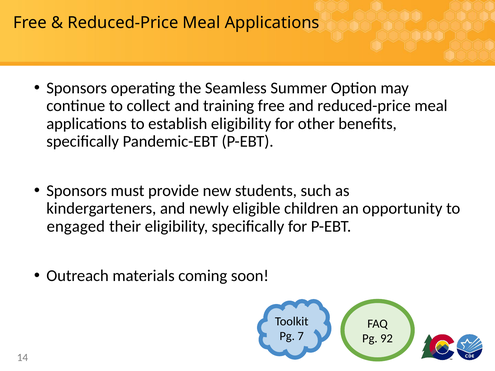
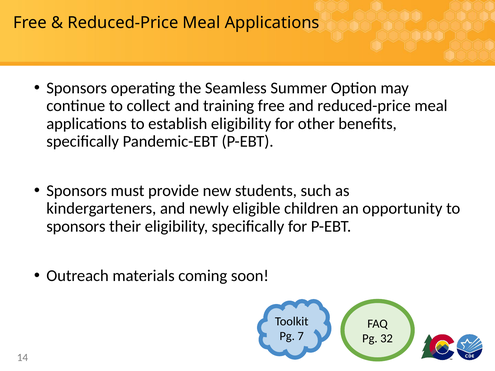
engaged at (76, 226): engaged -> sponsors
92: 92 -> 32
